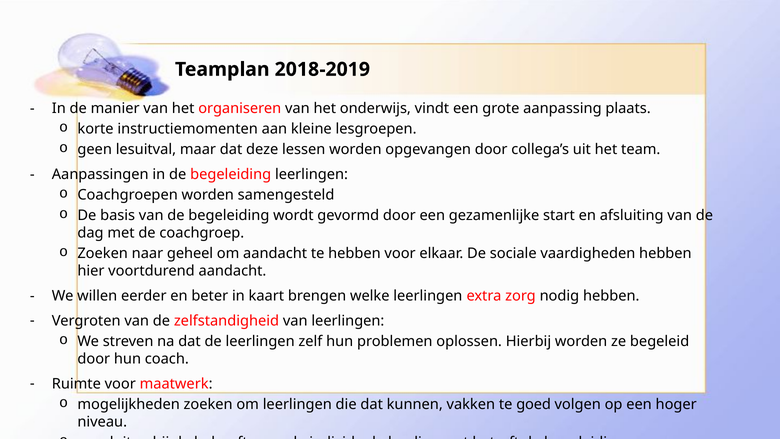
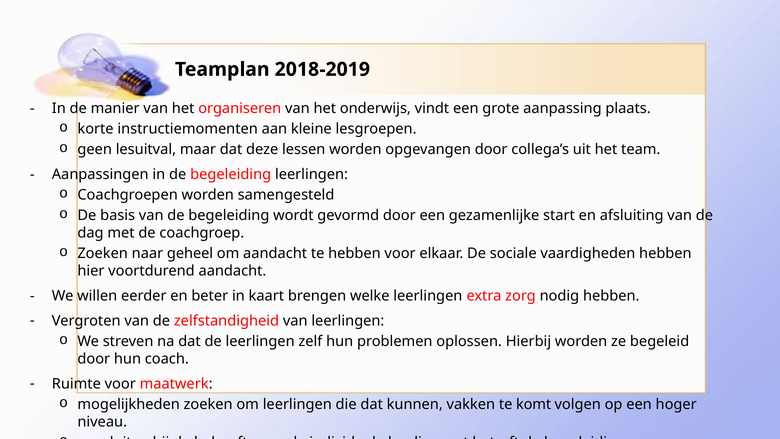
goed: goed -> komt
